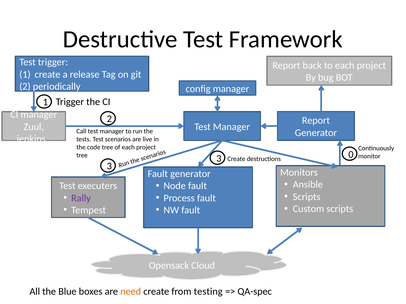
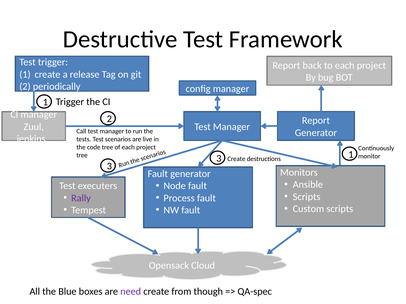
3 0: 0 -> 1
need colour: orange -> purple
testing: testing -> though
